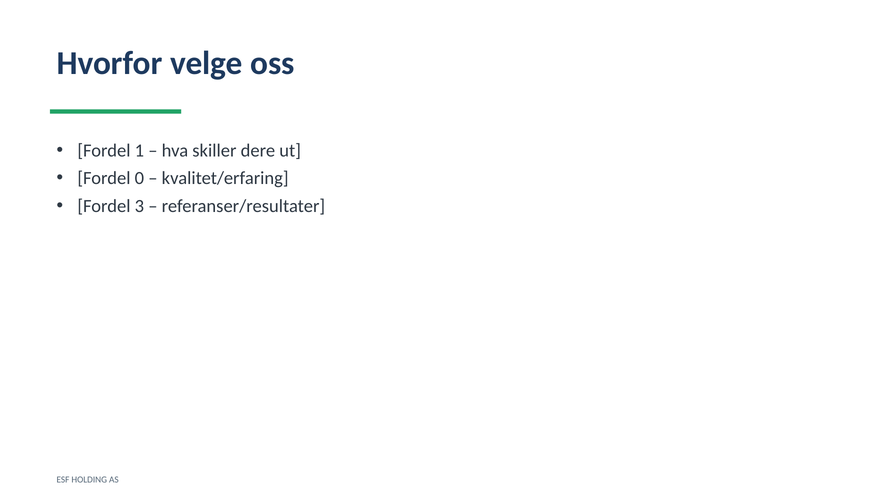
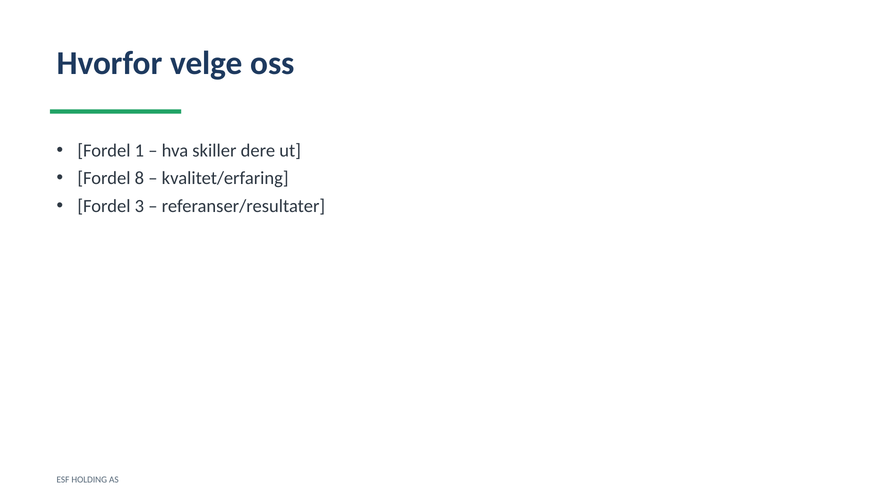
0: 0 -> 8
